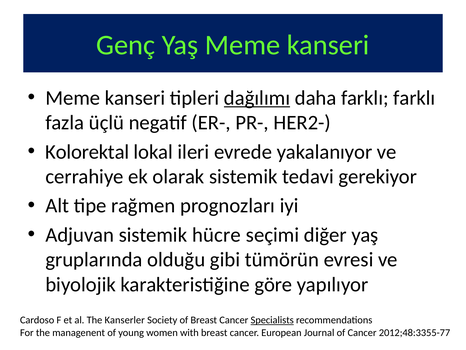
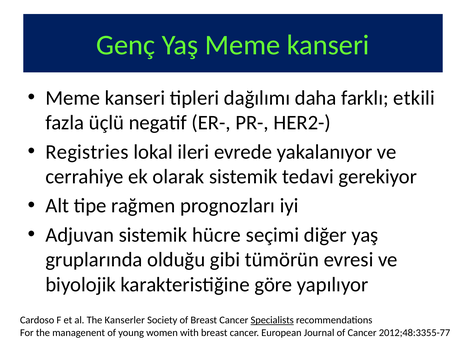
dağılımı underline: present -> none
farklı farklı: farklı -> etkili
Kolorektal: Kolorektal -> Registries
